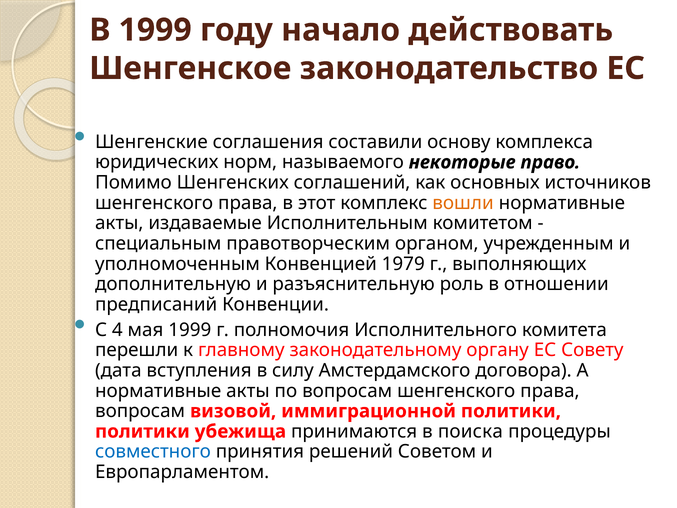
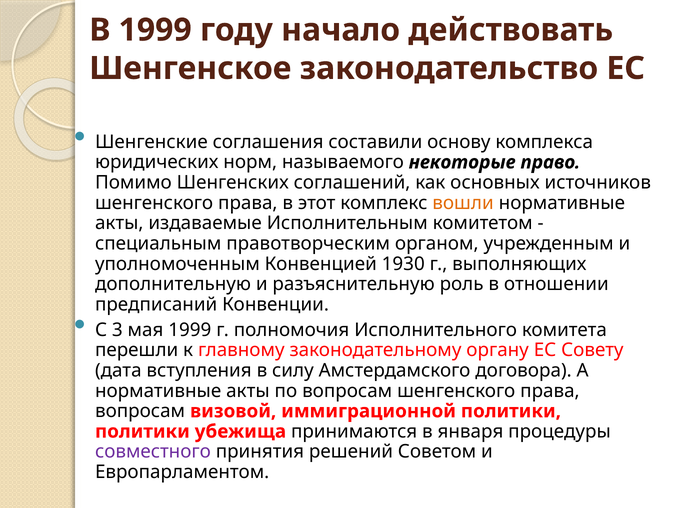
1979: 1979 -> 1930
4: 4 -> 3
поиска: поиска -> января
совместного colour: blue -> purple
